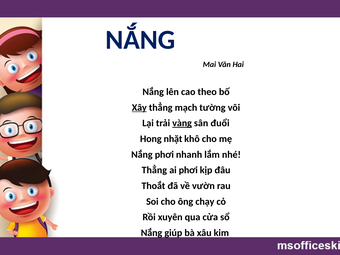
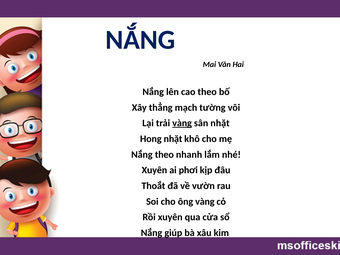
Xây underline: present -> none
sân đuổi: đuổi -> nhặt
Nắng phơi: phơi -> theo
Thẳng at (154, 170): Thẳng -> Xuyên
ông chạy: chạy -> vàng
